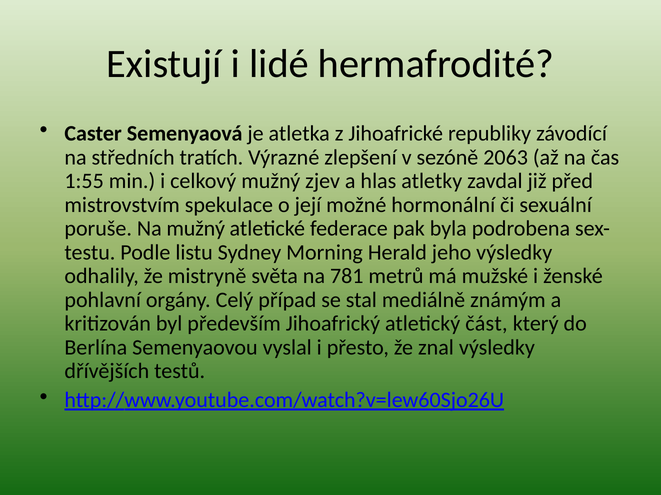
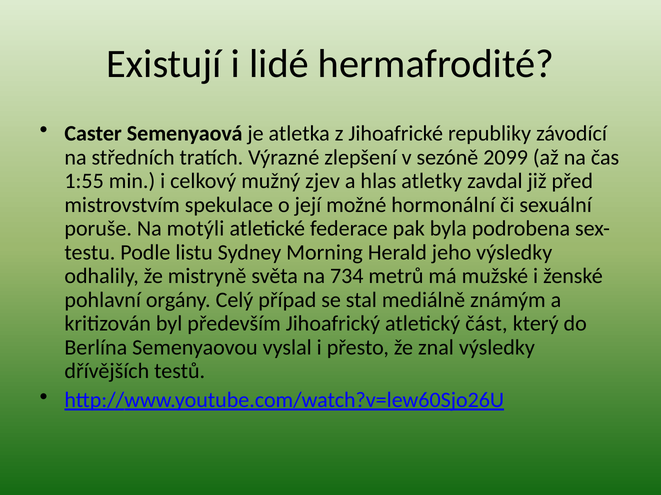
2063: 2063 -> 2099
Na mužný: mužný -> motýli
781: 781 -> 734
